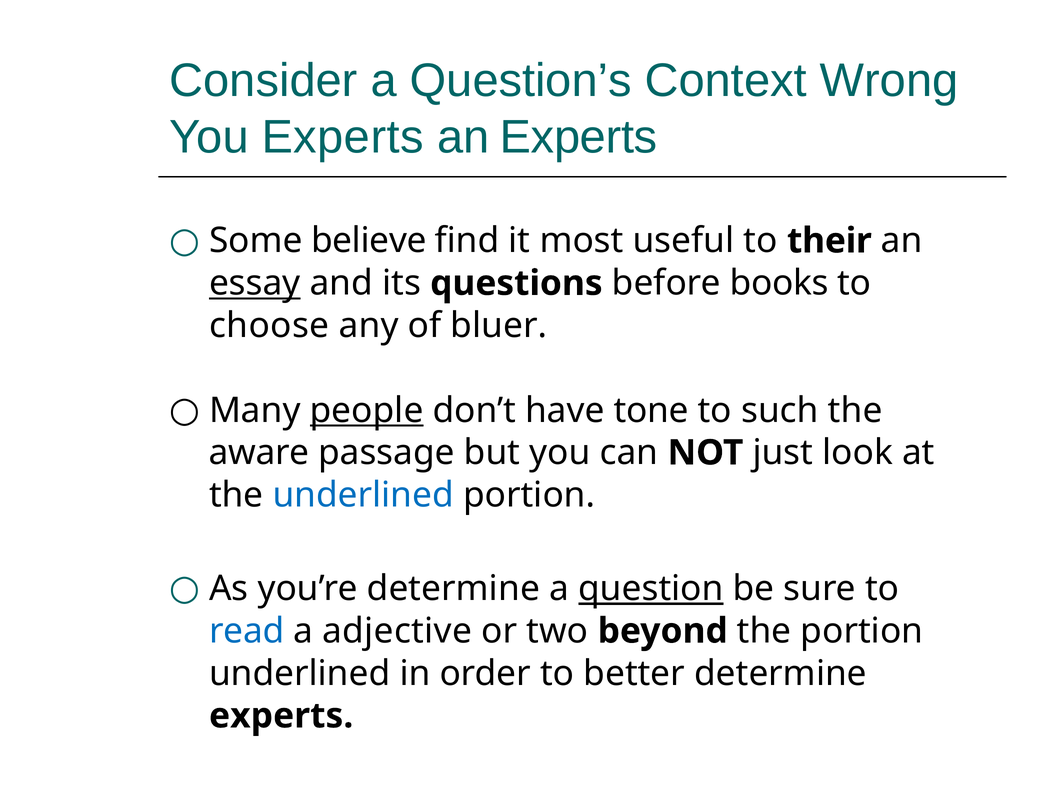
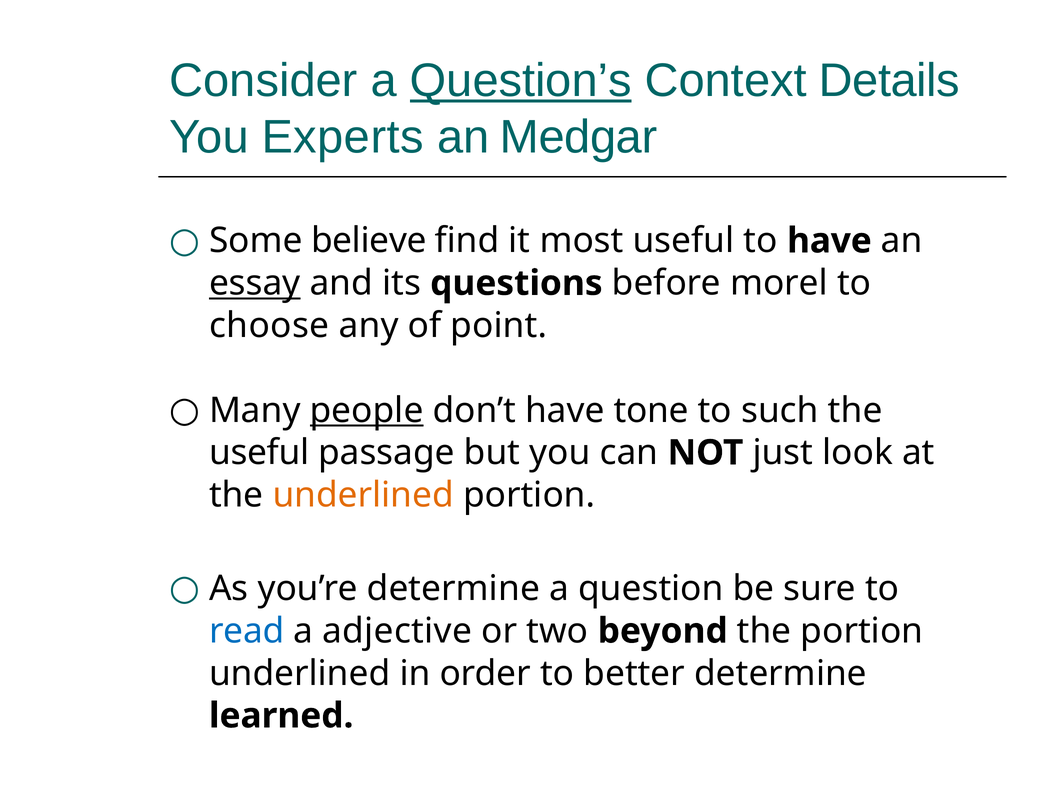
Question’s underline: none -> present
Wrong: Wrong -> Details
an Experts: Experts -> Medgar
to their: their -> have
books: books -> morel
bluer: bluer -> point
aware at (259, 452): aware -> useful
underlined at (363, 495) colour: blue -> orange
question underline: present -> none
experts at (281, 715): experts -> learned
